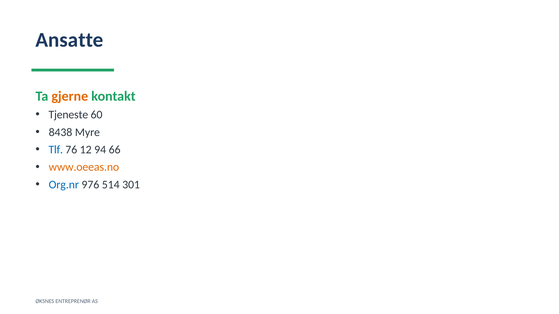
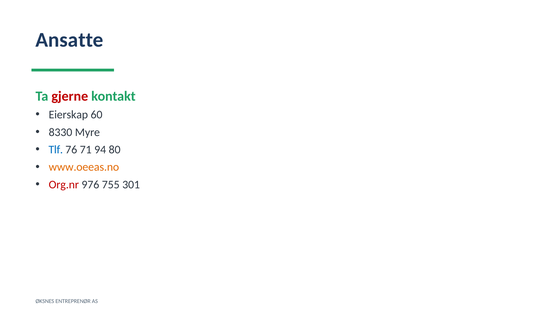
gjerne colour: orange -> red
Tjeneste: Tjeneste -> Eierskap
8438: 8438 -> 8330
12: 12 -> 71
66: 66 -> 80
Org.nr colour: blue -> red
514: 514 -> 755
